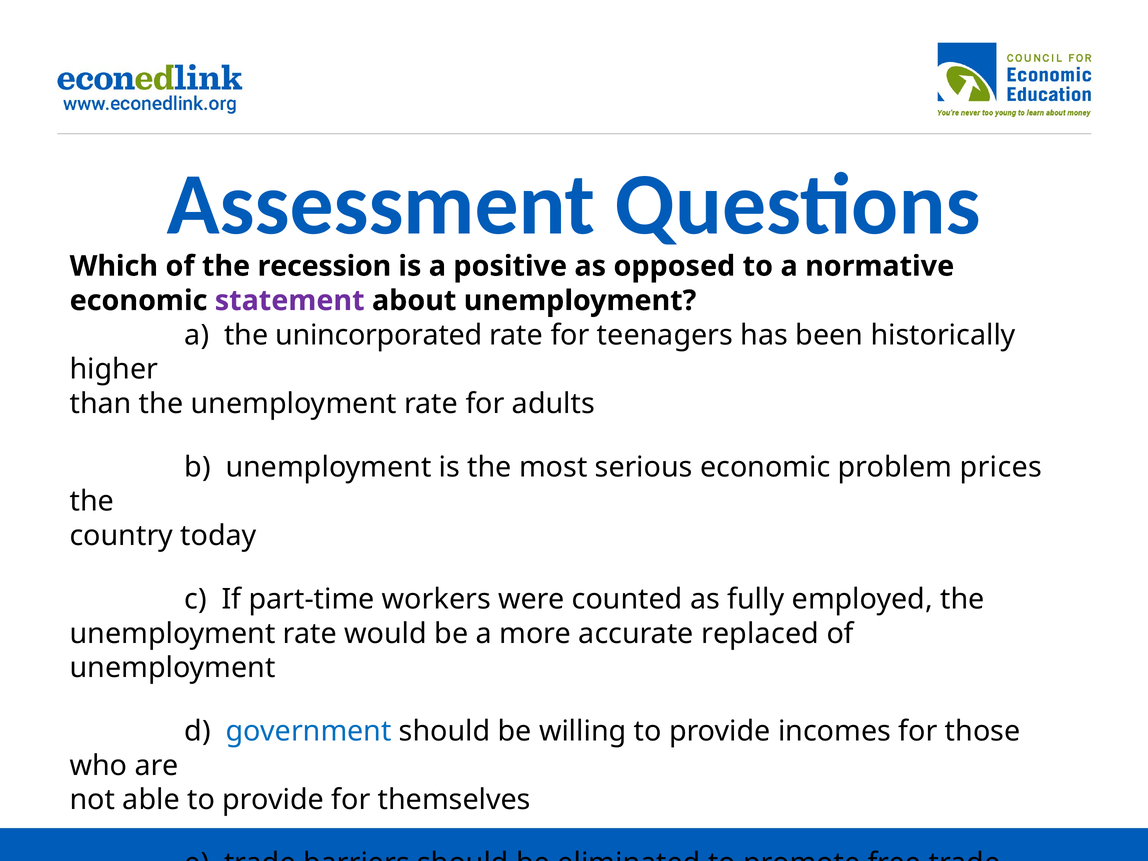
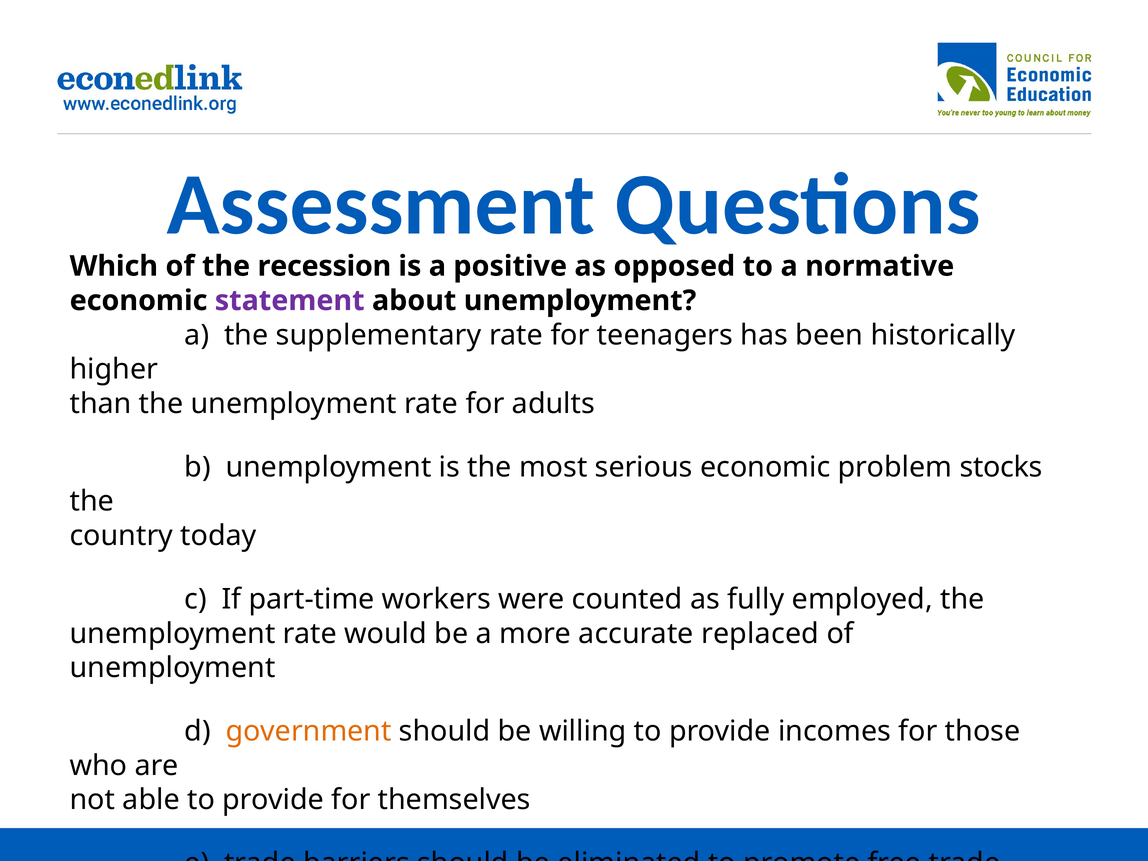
unincorporated: unincorporated -> supplementary
prices: prices -> stocks
government colour: blue -> orange
